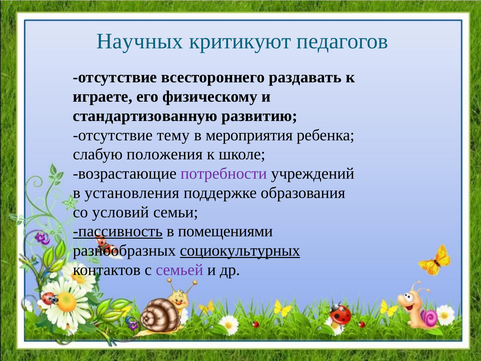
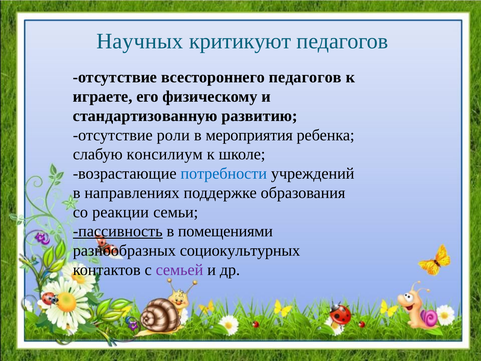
всестороннего раздавать: раздавать -> педагогов
тему: тему -> роли
положения: положения -> консилиум
потребности colour: purple -> blue
установления: установления -> направлениях
условий: условий -> реакции
социокультурных underline: present -> none
